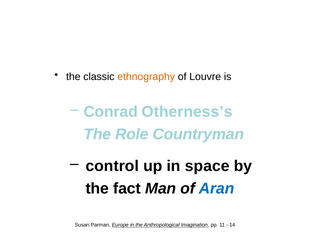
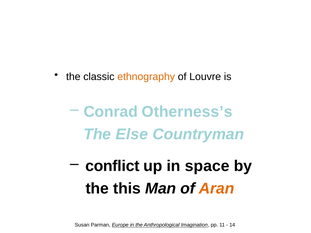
Role: Role -> Else
control: control -> conflict
fact: fact -> this
Aran colour: blue -> orange
